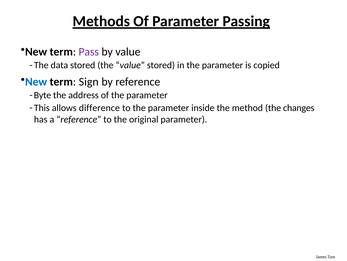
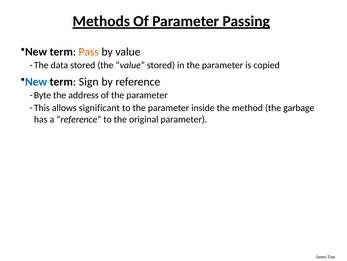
Pass colour: purple -> orange
difference: difference -> significant
changes: changes -> garbage
